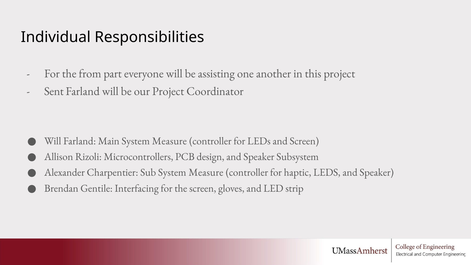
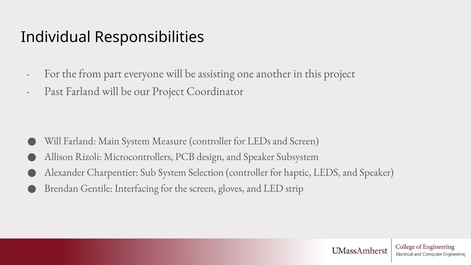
Sent: Sent -> Past
Sub System Measure: Measure -> Selection
